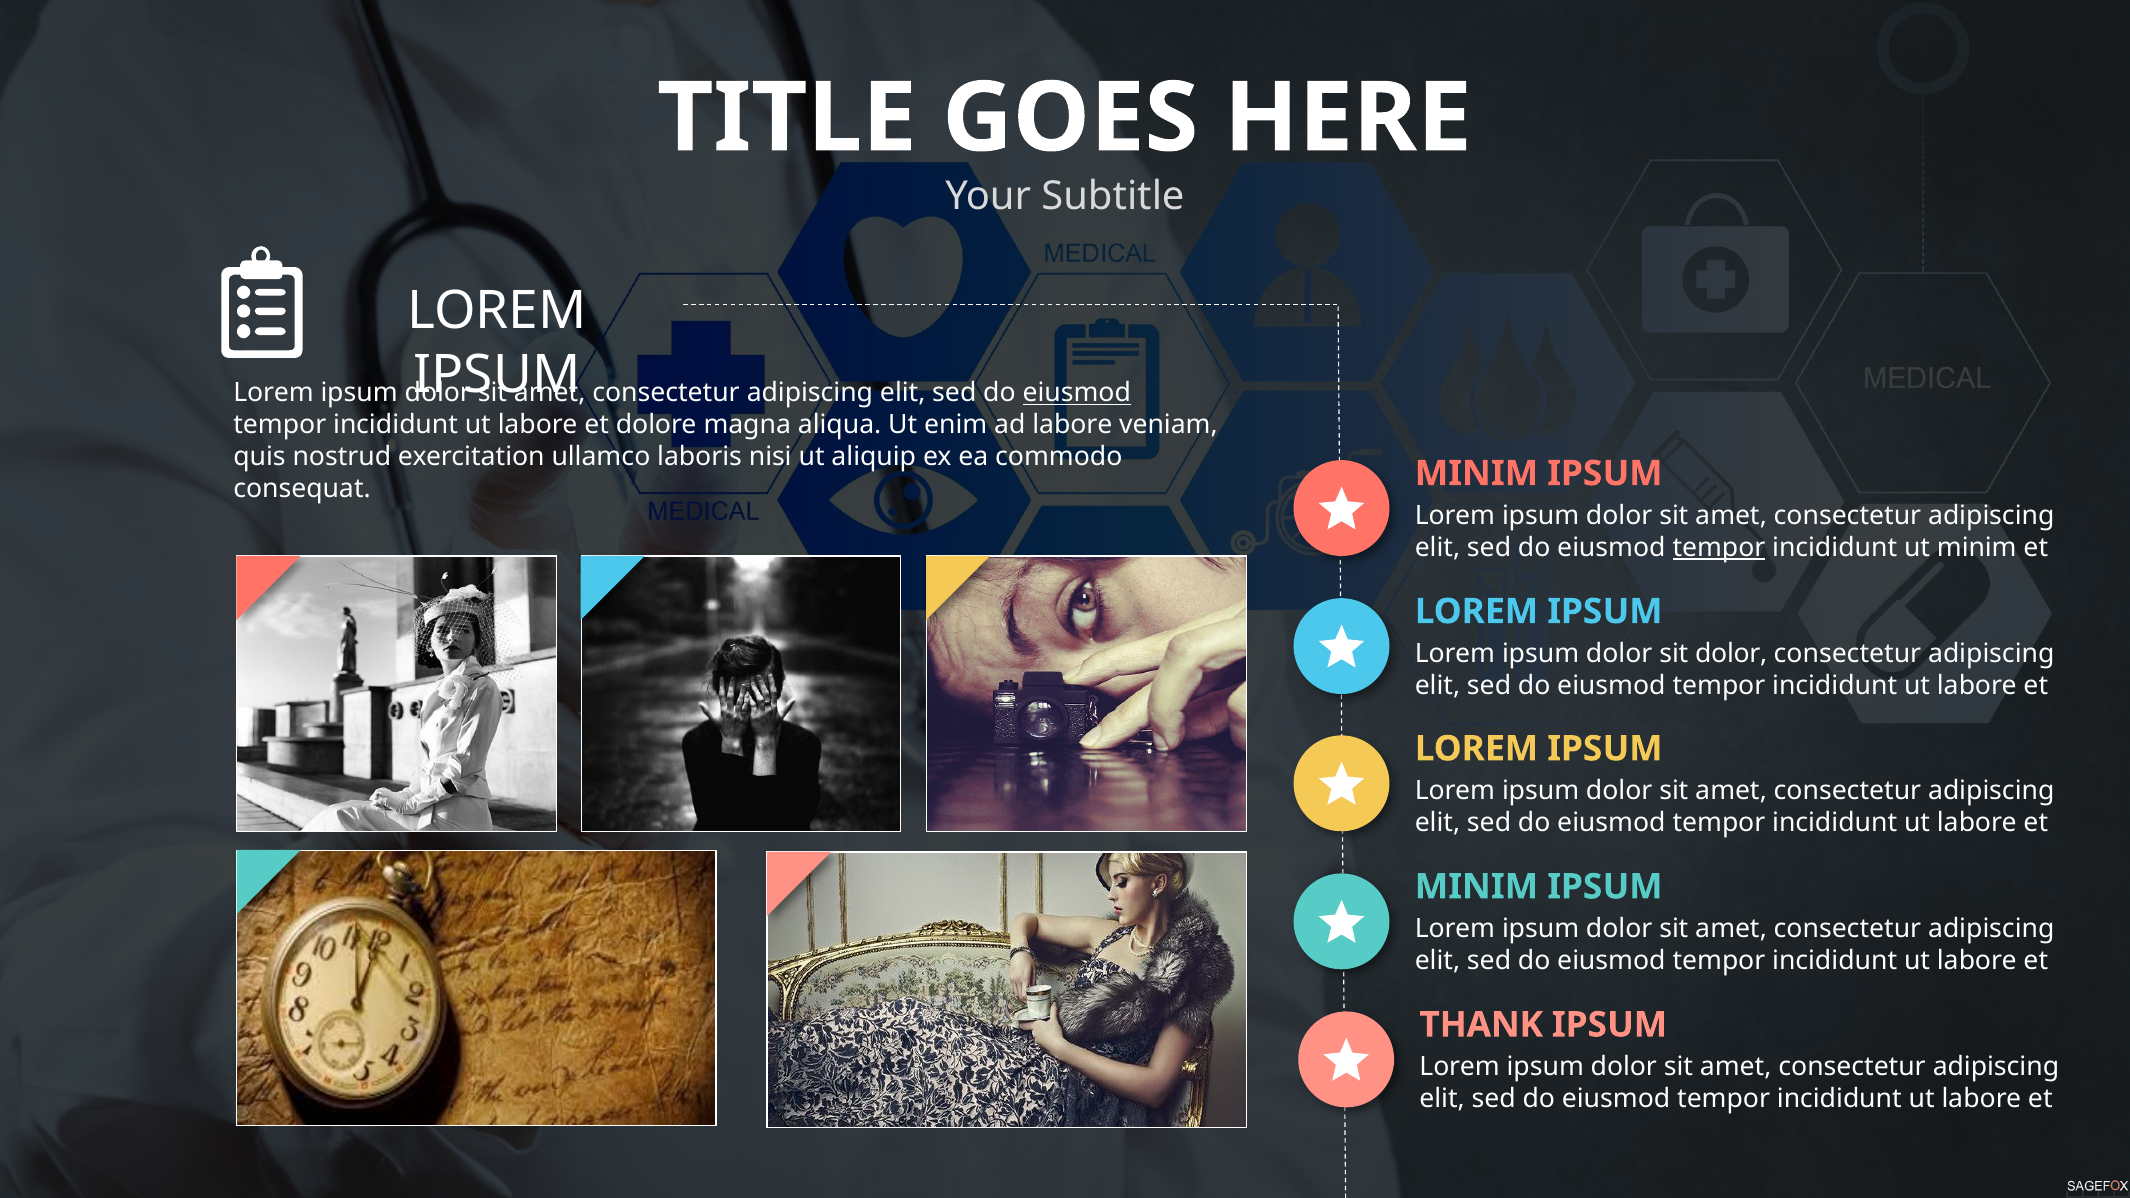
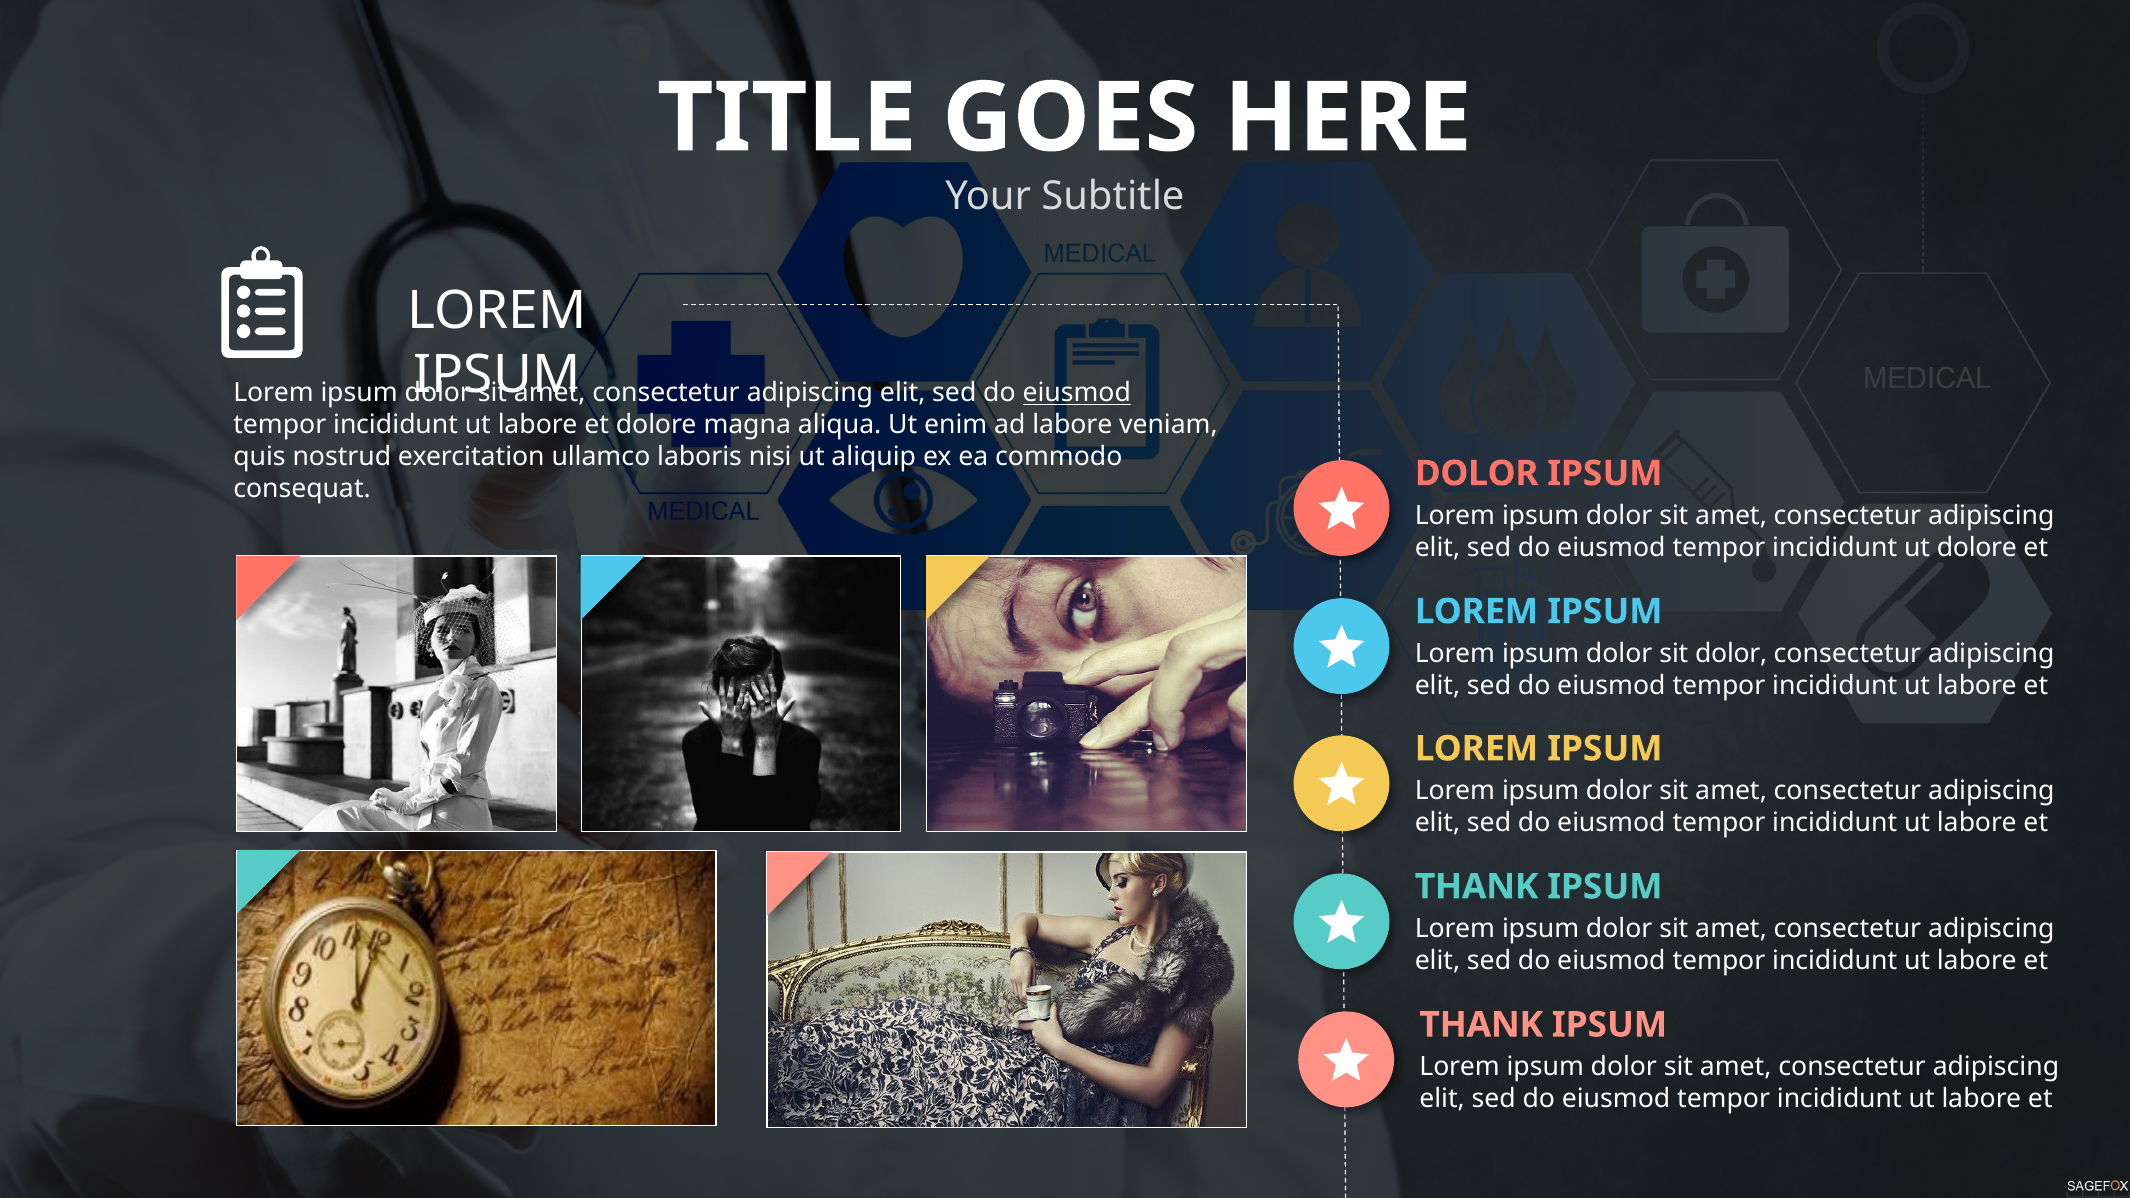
MINIM at (1476, 474): MINIM -> DOLOR
tempor at (1719, 547) underline: present -> none
ut minim: minim -> dolore
MINIM at (1476, 887): MINIM -> THANK
